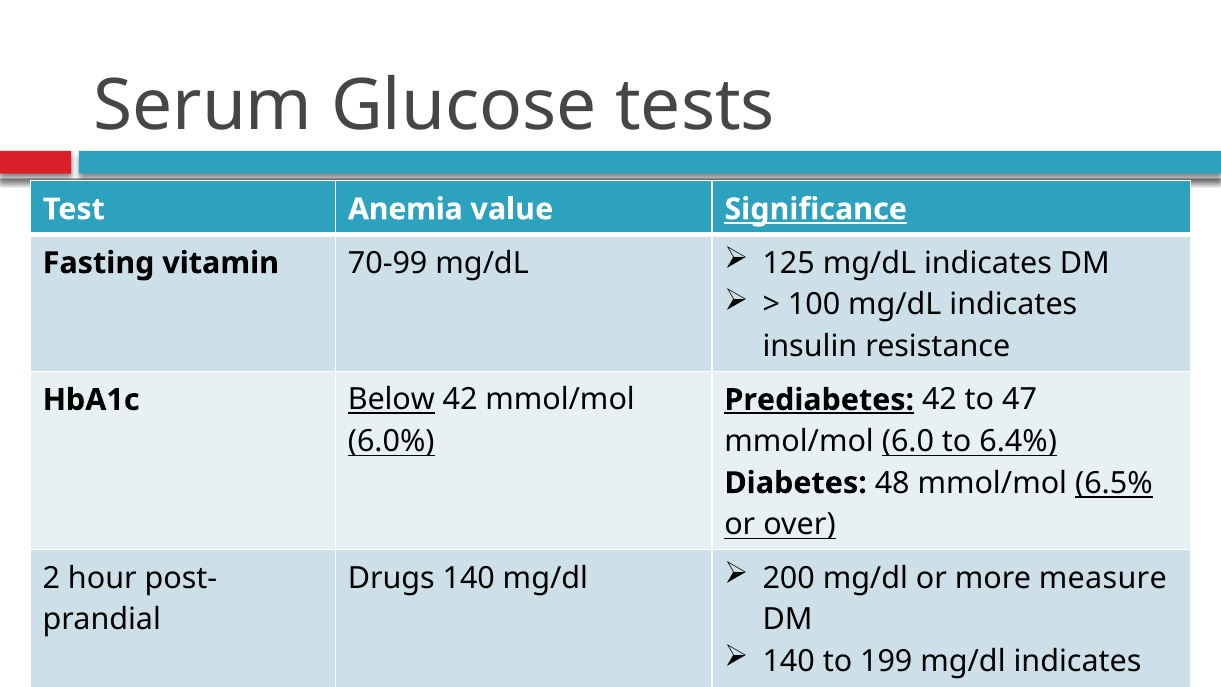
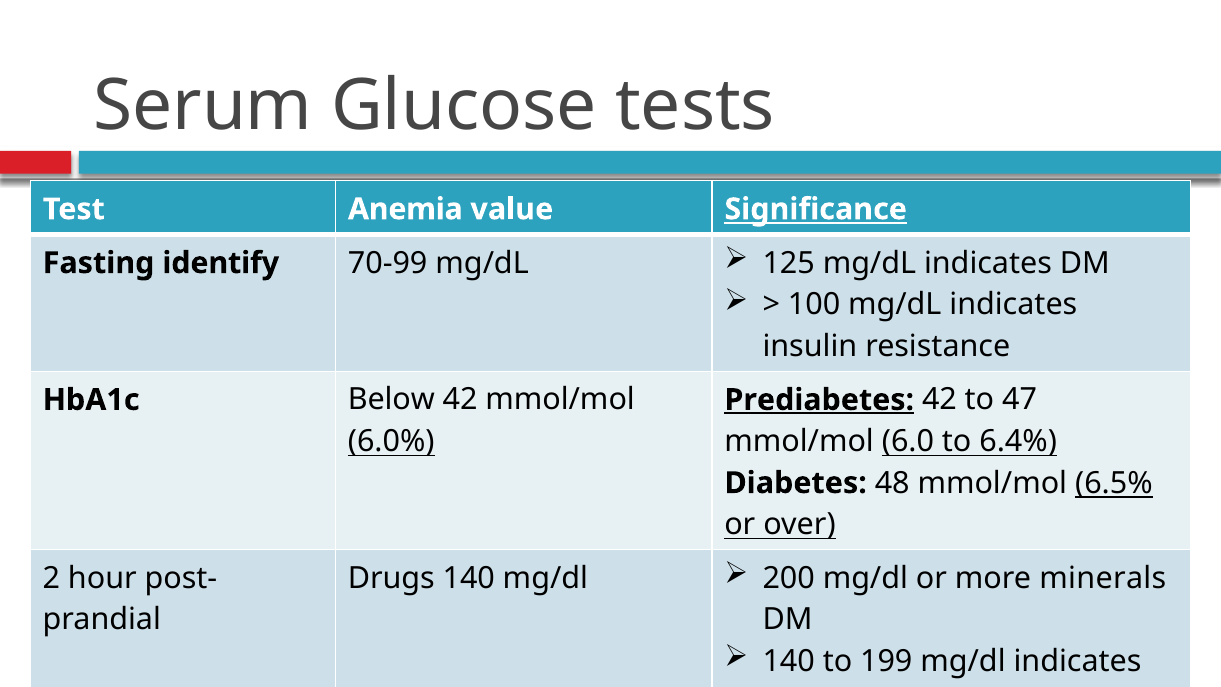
vitamin: vitamin -> identify
Below underline: present -> none
measure: measure -> minerals
